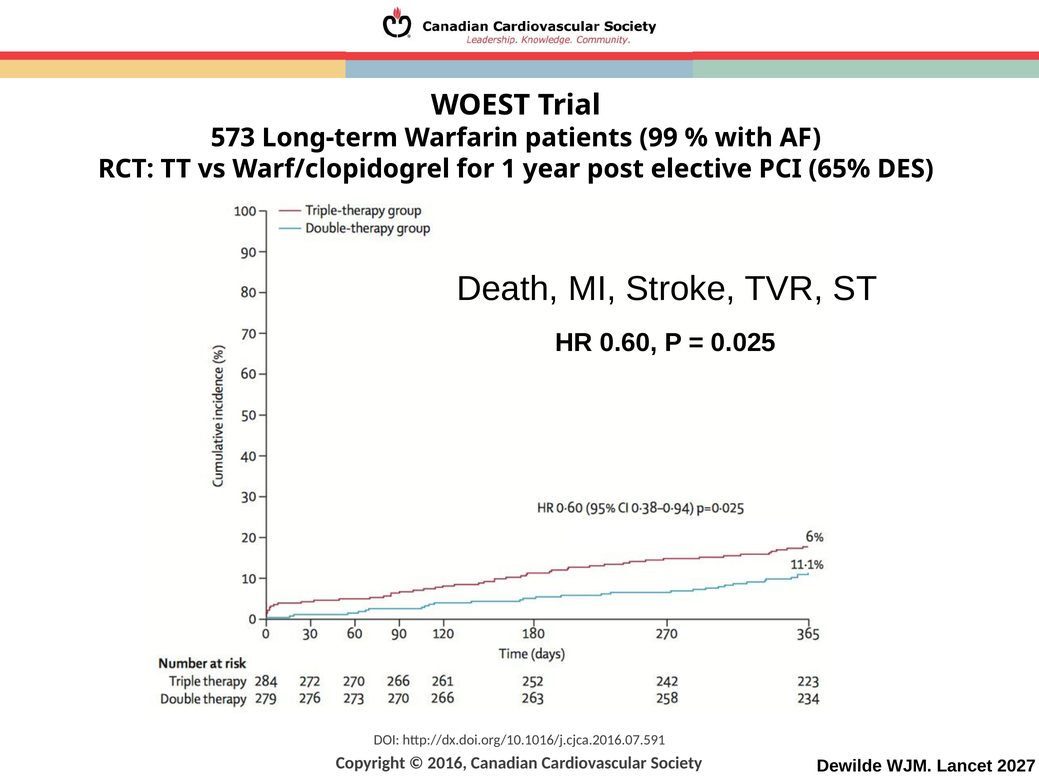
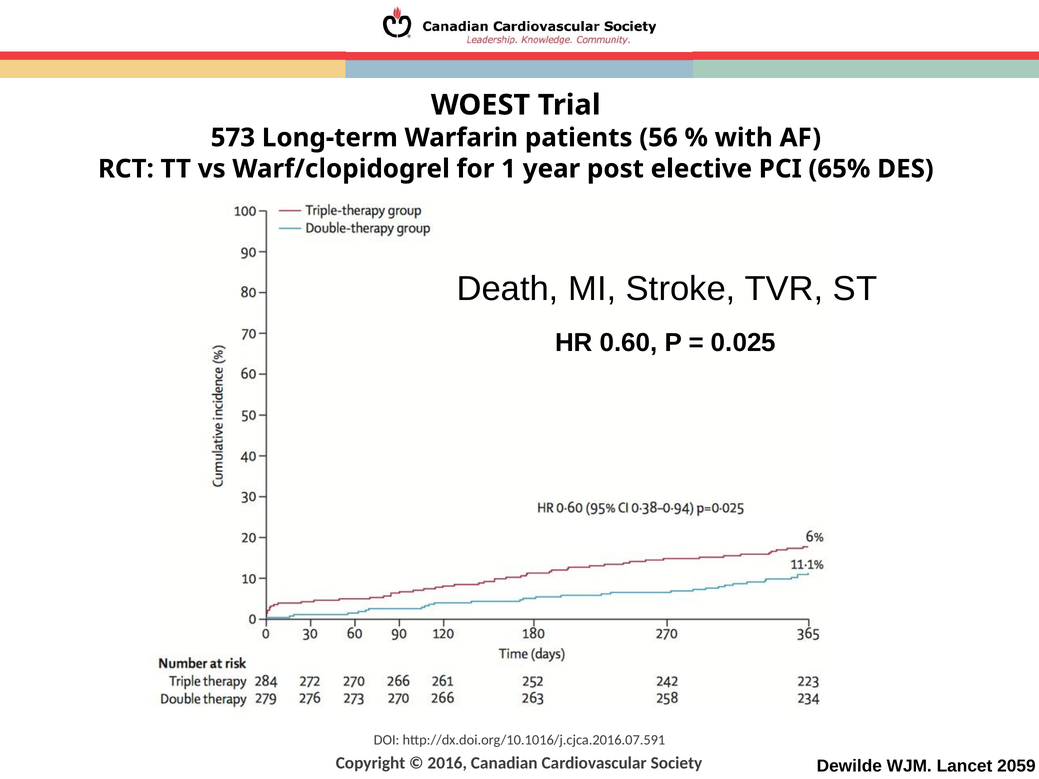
99: 99 -> 56
2027: 2027 -> 2059
